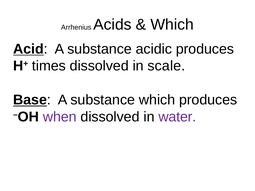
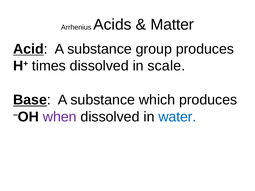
Which at (172, 25): Which -> Matter
acidic: acidic -> group
water colour: purple -> blue
